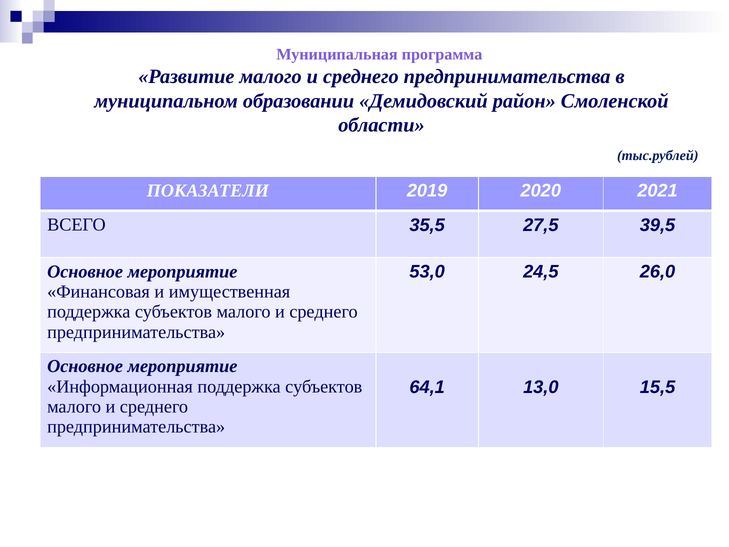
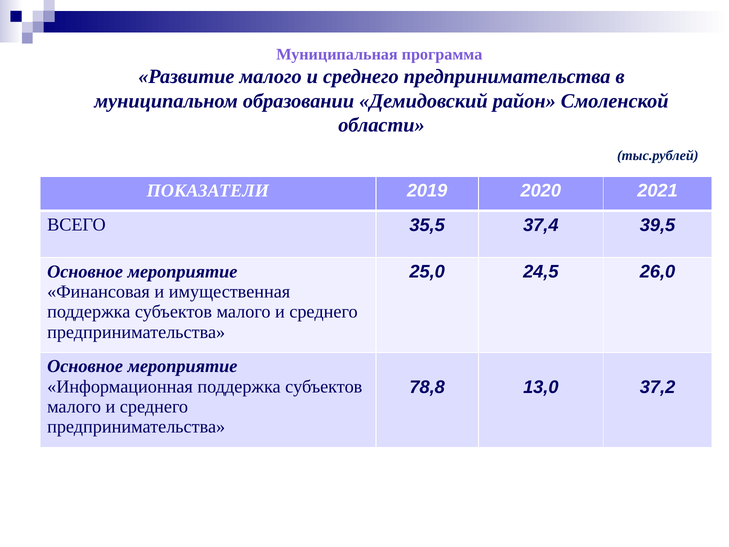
27,5: 27,5 -> 37,4
53,0: 53,0 -> 25,0
64,1: 64,1 -> 78,8
15,5: 15,5 -> 37,2
